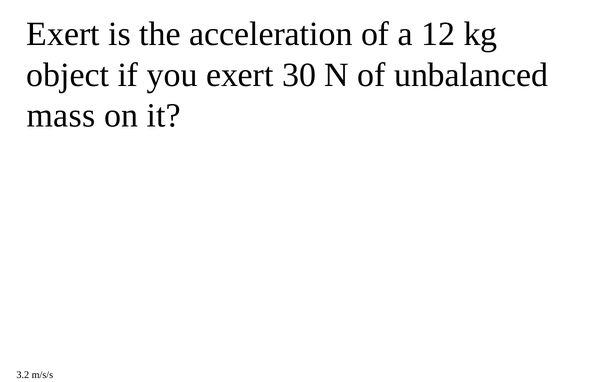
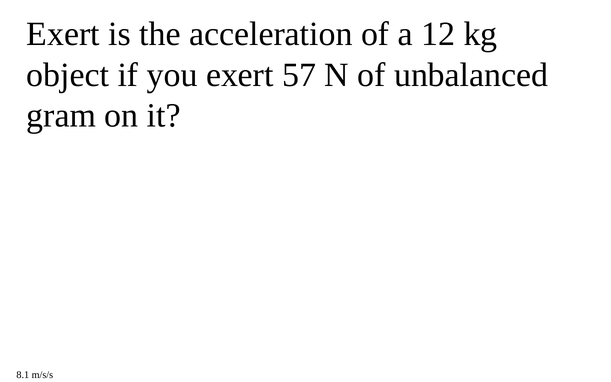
30: 30 -> 57
mass: mass -> gram
3.2: 3.2 -> 8.1
